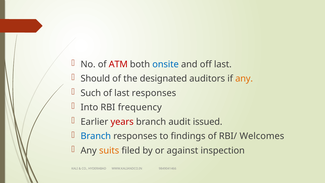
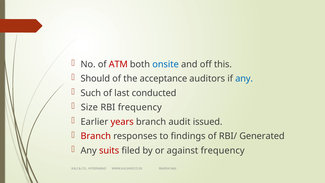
off last: last -> this
designated: designated -> acceptance
any at (244, 79) colour: orange -> blue
last responses: responses -> conducted
Into: Into -> Size
Branch at (96, 136) colour: blue -> red
Welcomes: Welcomes -> Generated
suits colour: orange -> red
against inspection: inspection -> frequency
